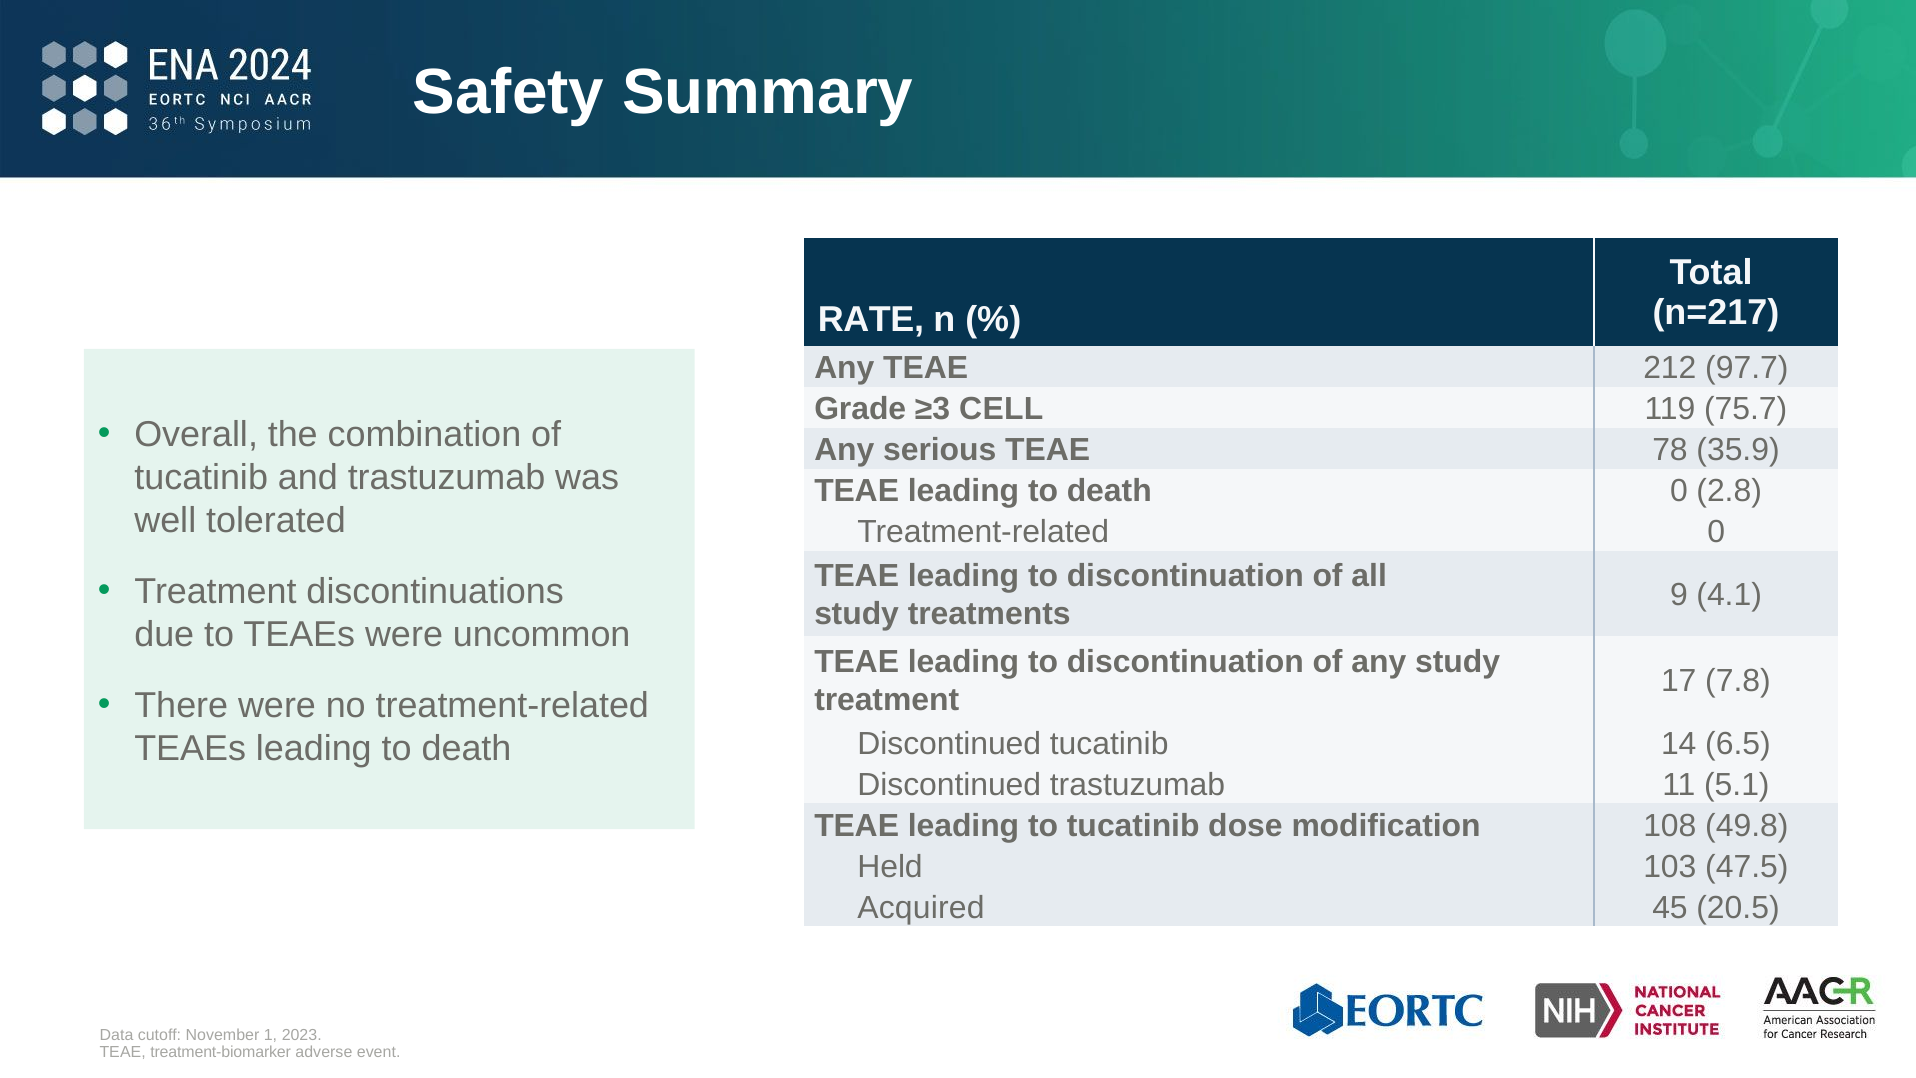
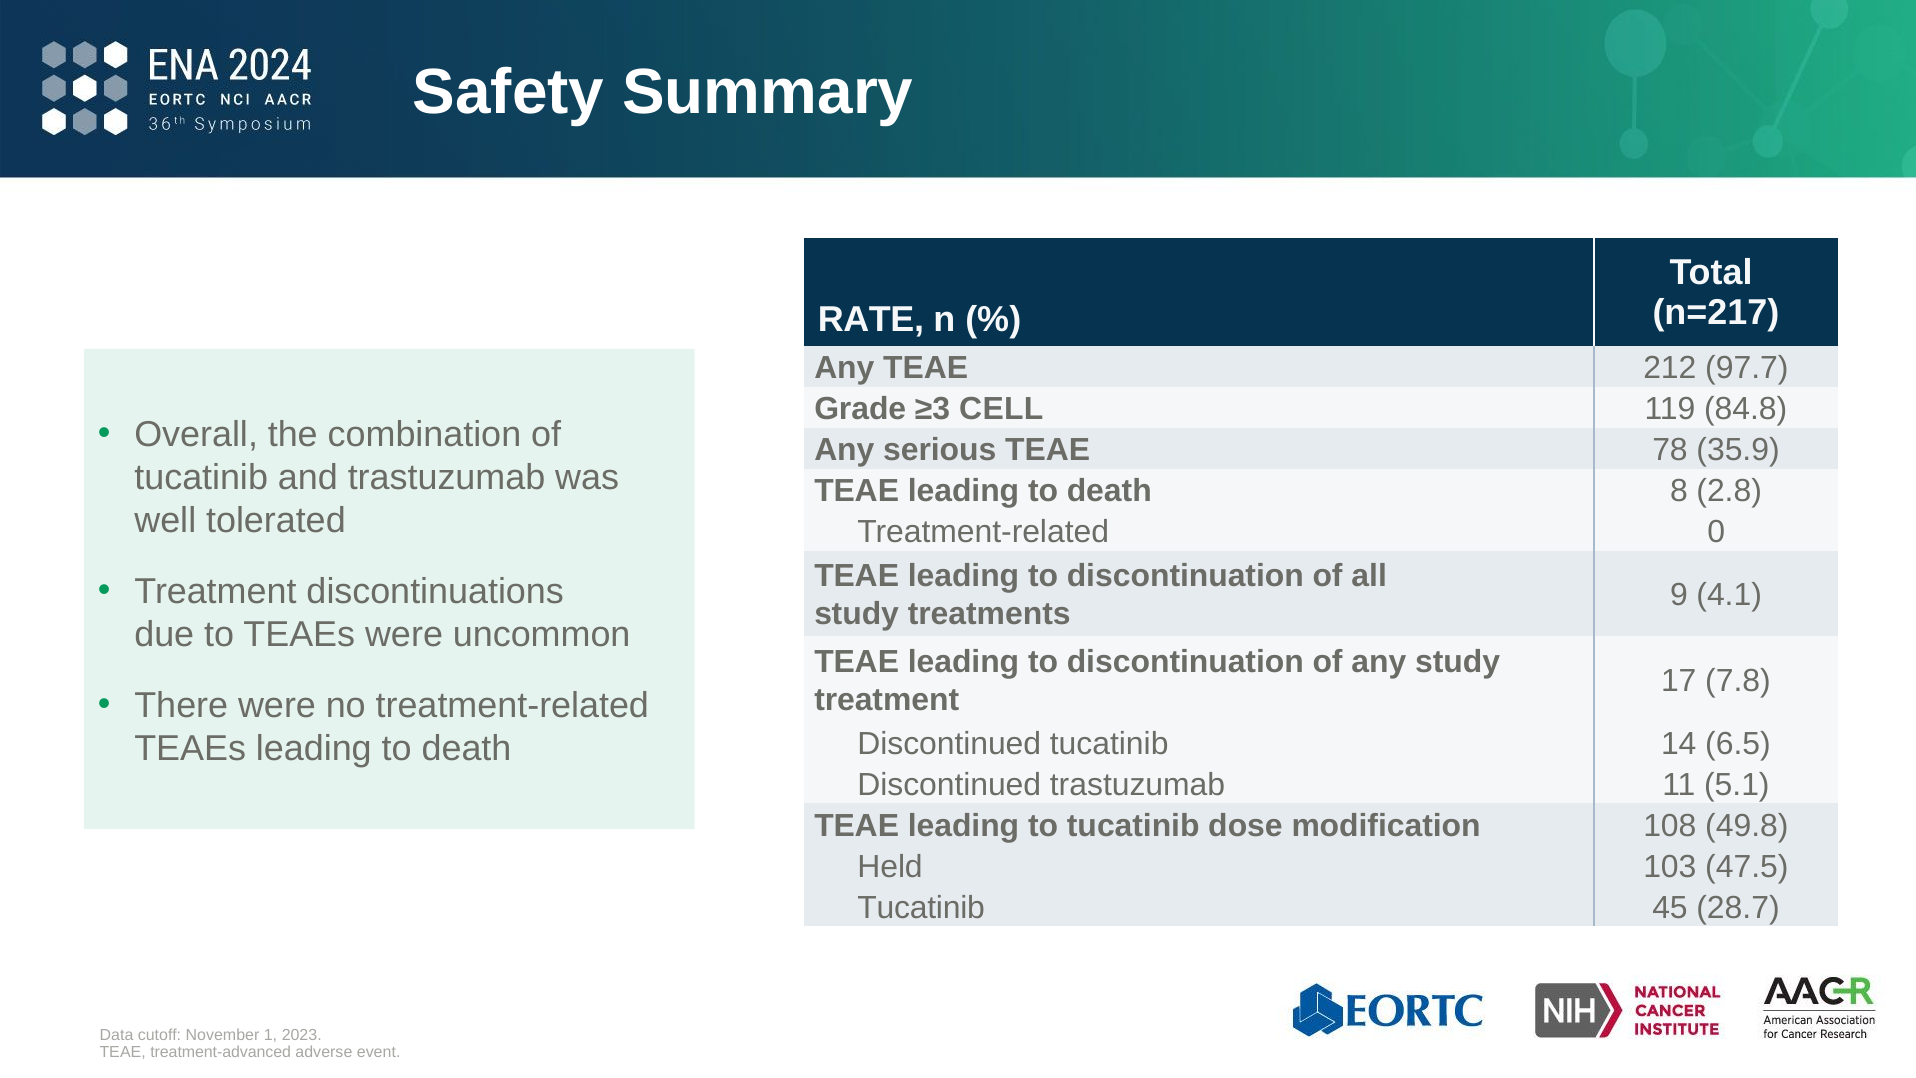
75.7: 75.7 -> 84.8
death 0: 0 -> 8
Acquired at (921, 907): Acquired -> Tucatinib
20.5: 20.5 -> 28.7
treatment-biomarker: treatment-biomarker -> treatment-advanced
